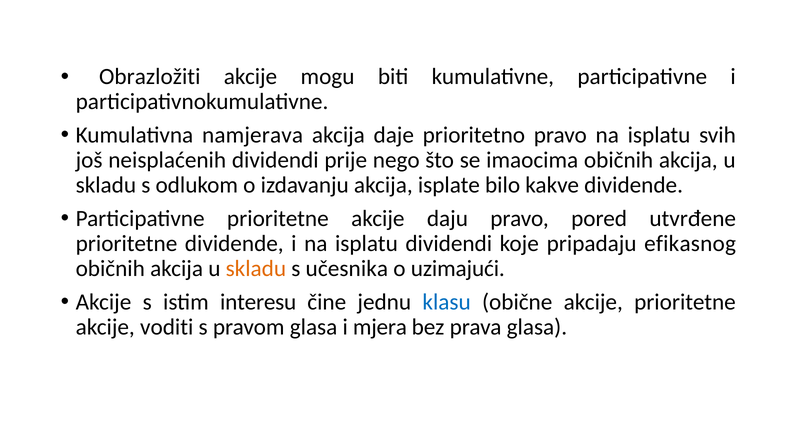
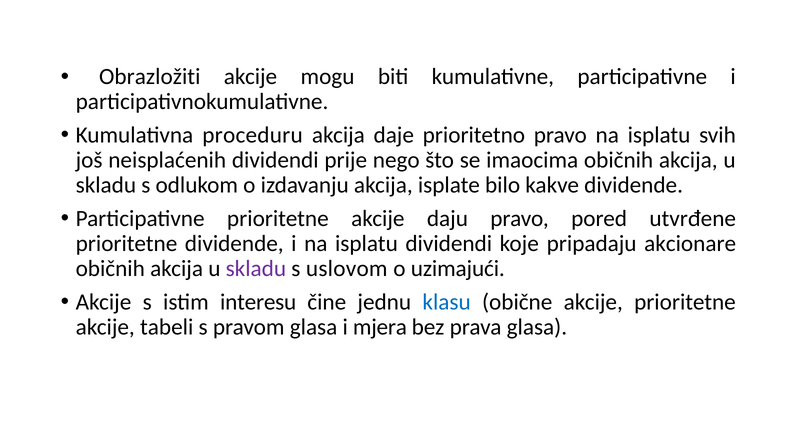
namjerava: namjerava -> proceduru
efikasnog: efikasnog -> akcionare
skladu at (256, 269) colour: orange -> purple
učesnika: učesnika -> uslovom
voditi: voditi -> tabeli
